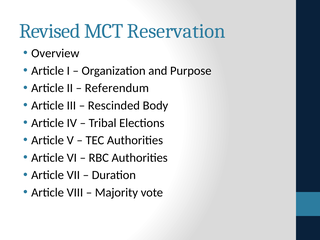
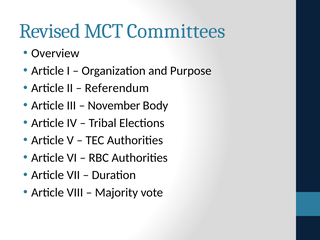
Reservation: Reservation -> Committees
Rescinded: Rescinded -> November
